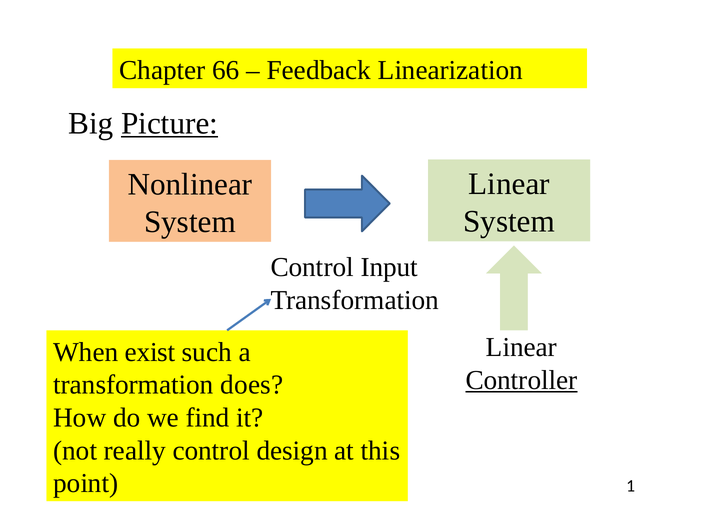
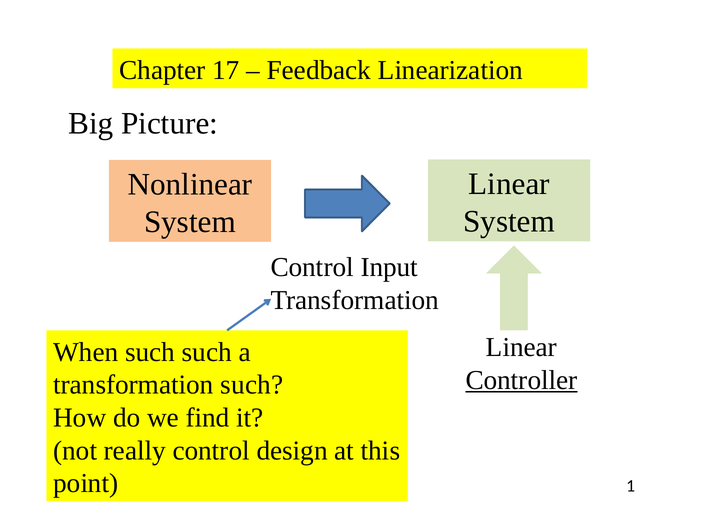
66: 66 -> 17
Picture underline: present -> none
When exist: exist -> such
transformation does: does -> such
